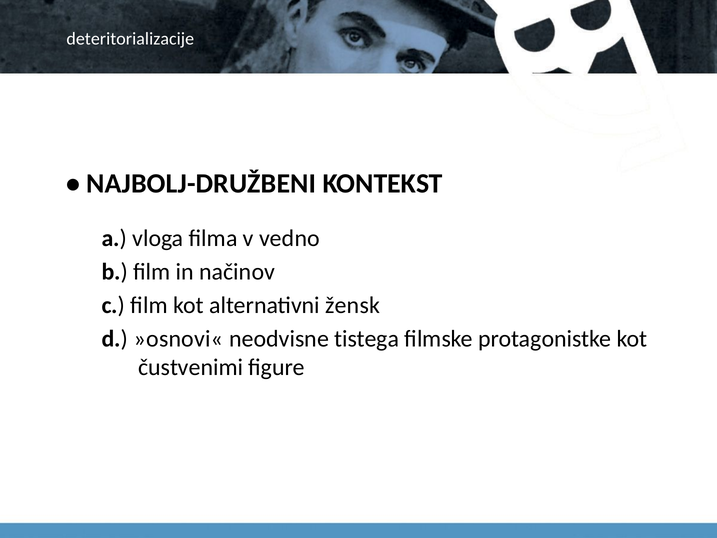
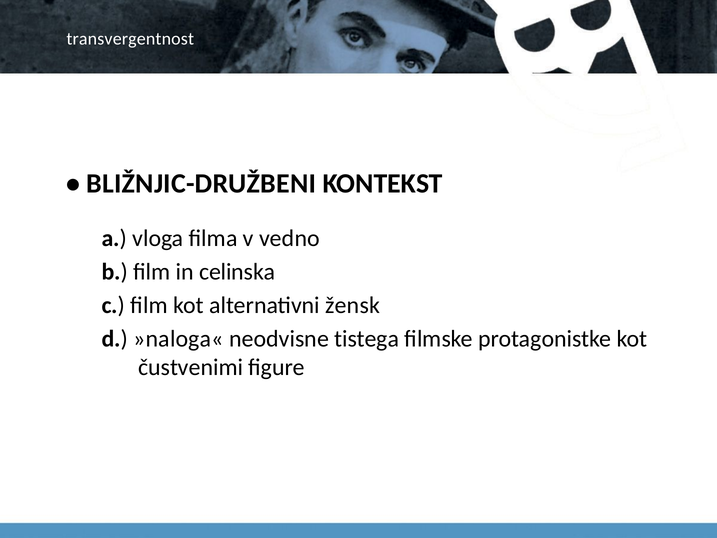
deteritorializacije: deteritorializacije -> transvergentnost
NAJBOLJ-DRUŽBENI: NAJBOLJ-DRUŽBENI -> BLIŽNJIC-DRUŽBENI
načinov: načinov -> celinska
»osnovi«: »osnovi« -> »naloga«
